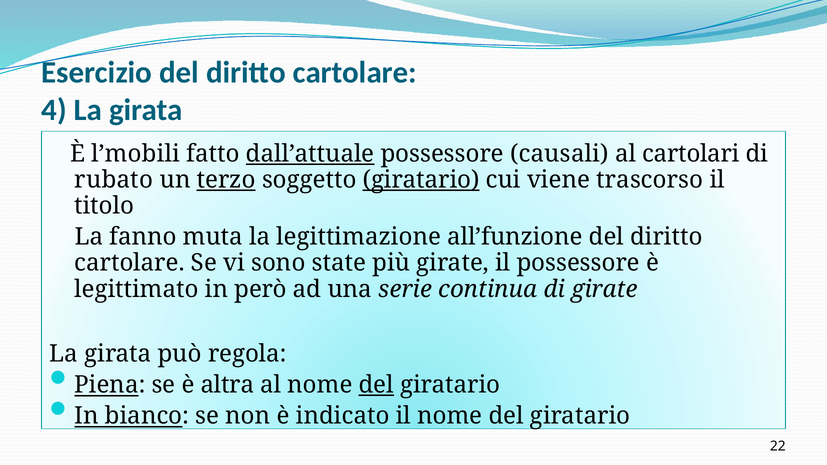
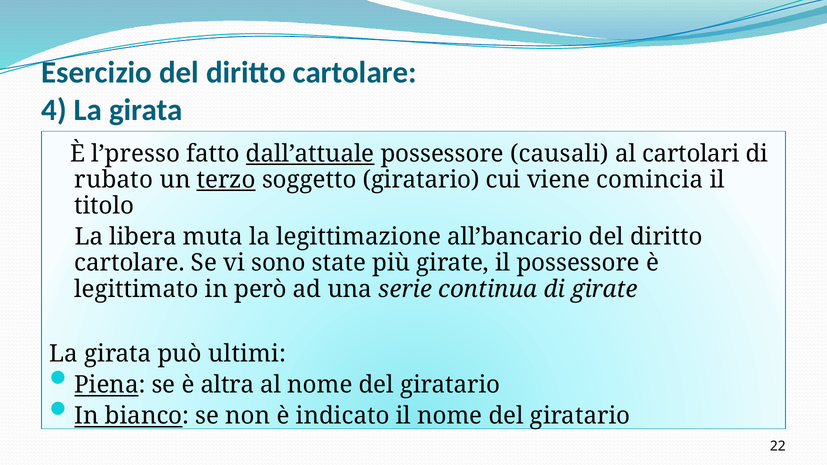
l’mobili: l’mobili -> l’presso
giratario at (421, 180) underline: present -> none
trascorso: trascorso -> comincia
fanno: fanno -> libera
all’funzione: all’funzione -> all’bancario
regola: regola -> ultimi
del at (376, 385) underline: present -> none
